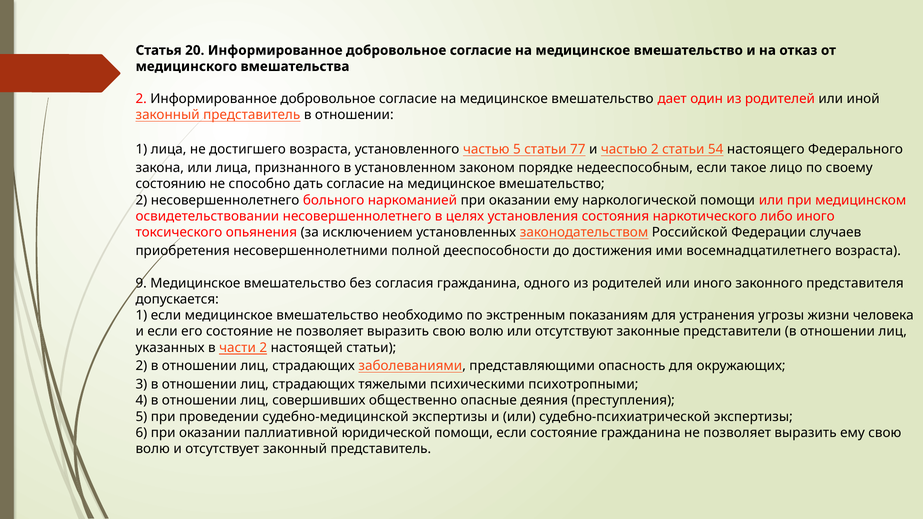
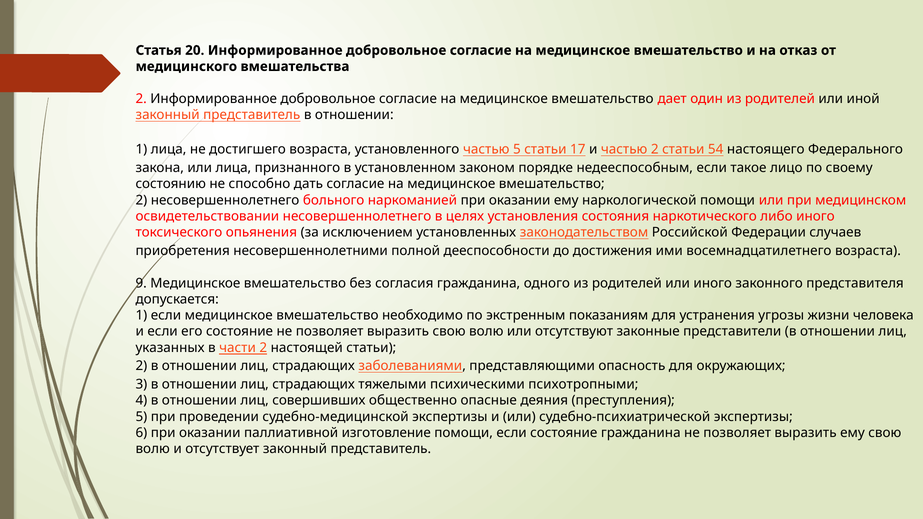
77: 77 -> 17
юридической: юридической -> изготовление
